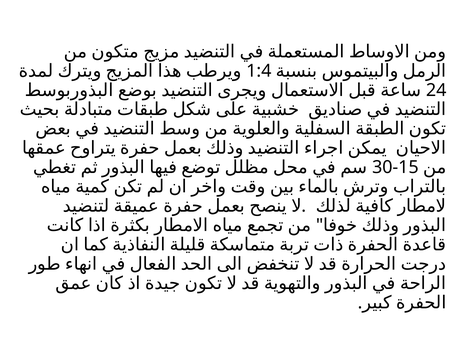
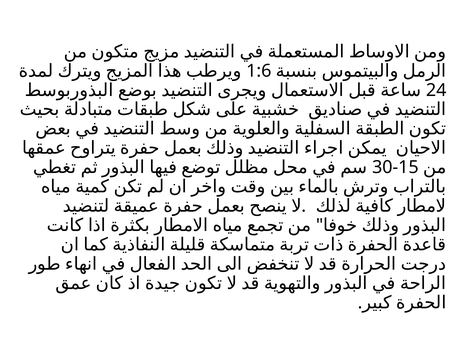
1:4: 1:4 -> 1:6
